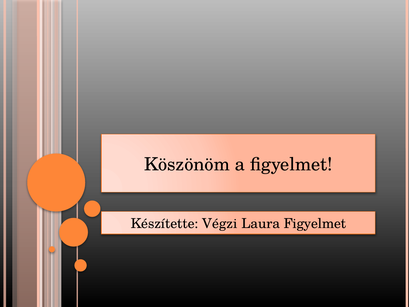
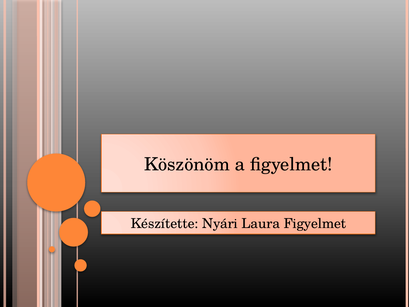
Végzi: Végzi -> Nyári
